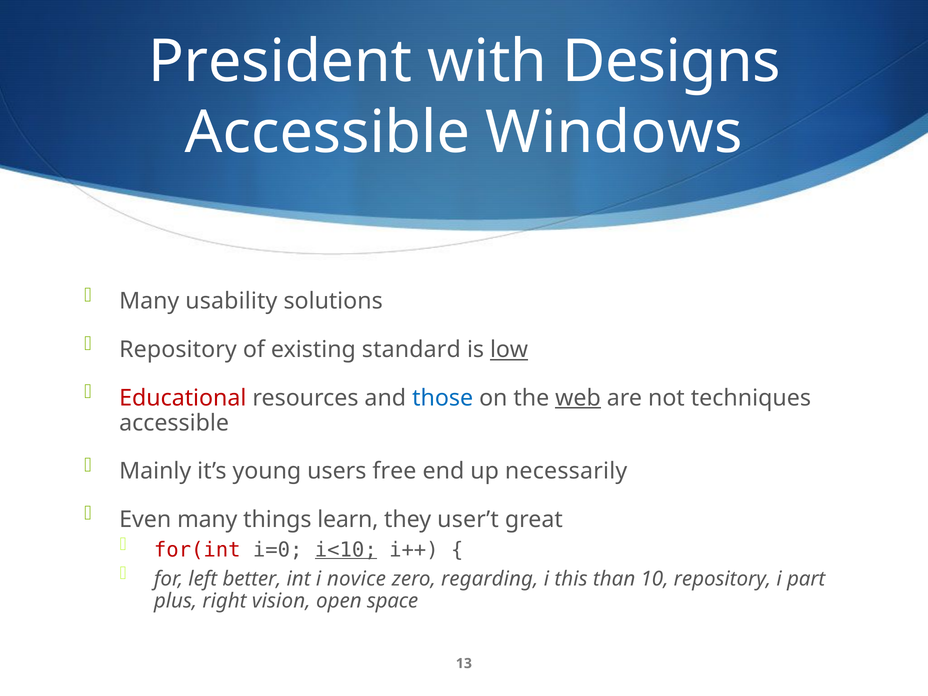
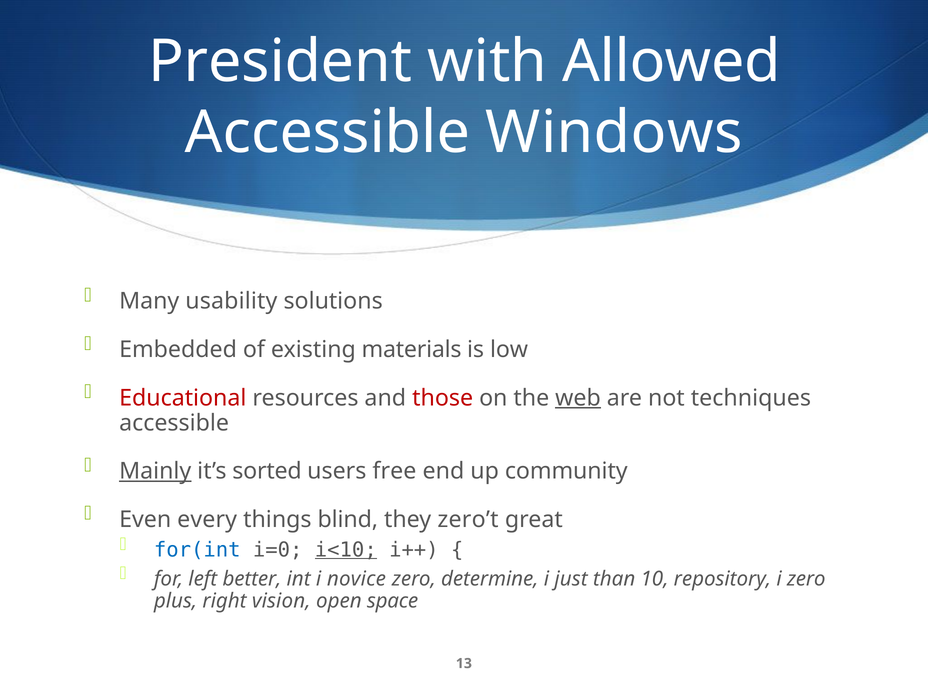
Designs: Designs -> Allowed
Repository at (178, 350): Repository -> Embedded
standard: standard -> materials
low underline: present -> none
those colour: blue -> red
Mainly underline: none -> present
young: young -> sorted
necessarily: necessarily -> community
Even many: many -> every
learn: learn -> blind
user’t: user’t -> zero’t
for(int colour: red -> blue
regarding: regarding -> determine
this: this -> just
i part: part -> zero
